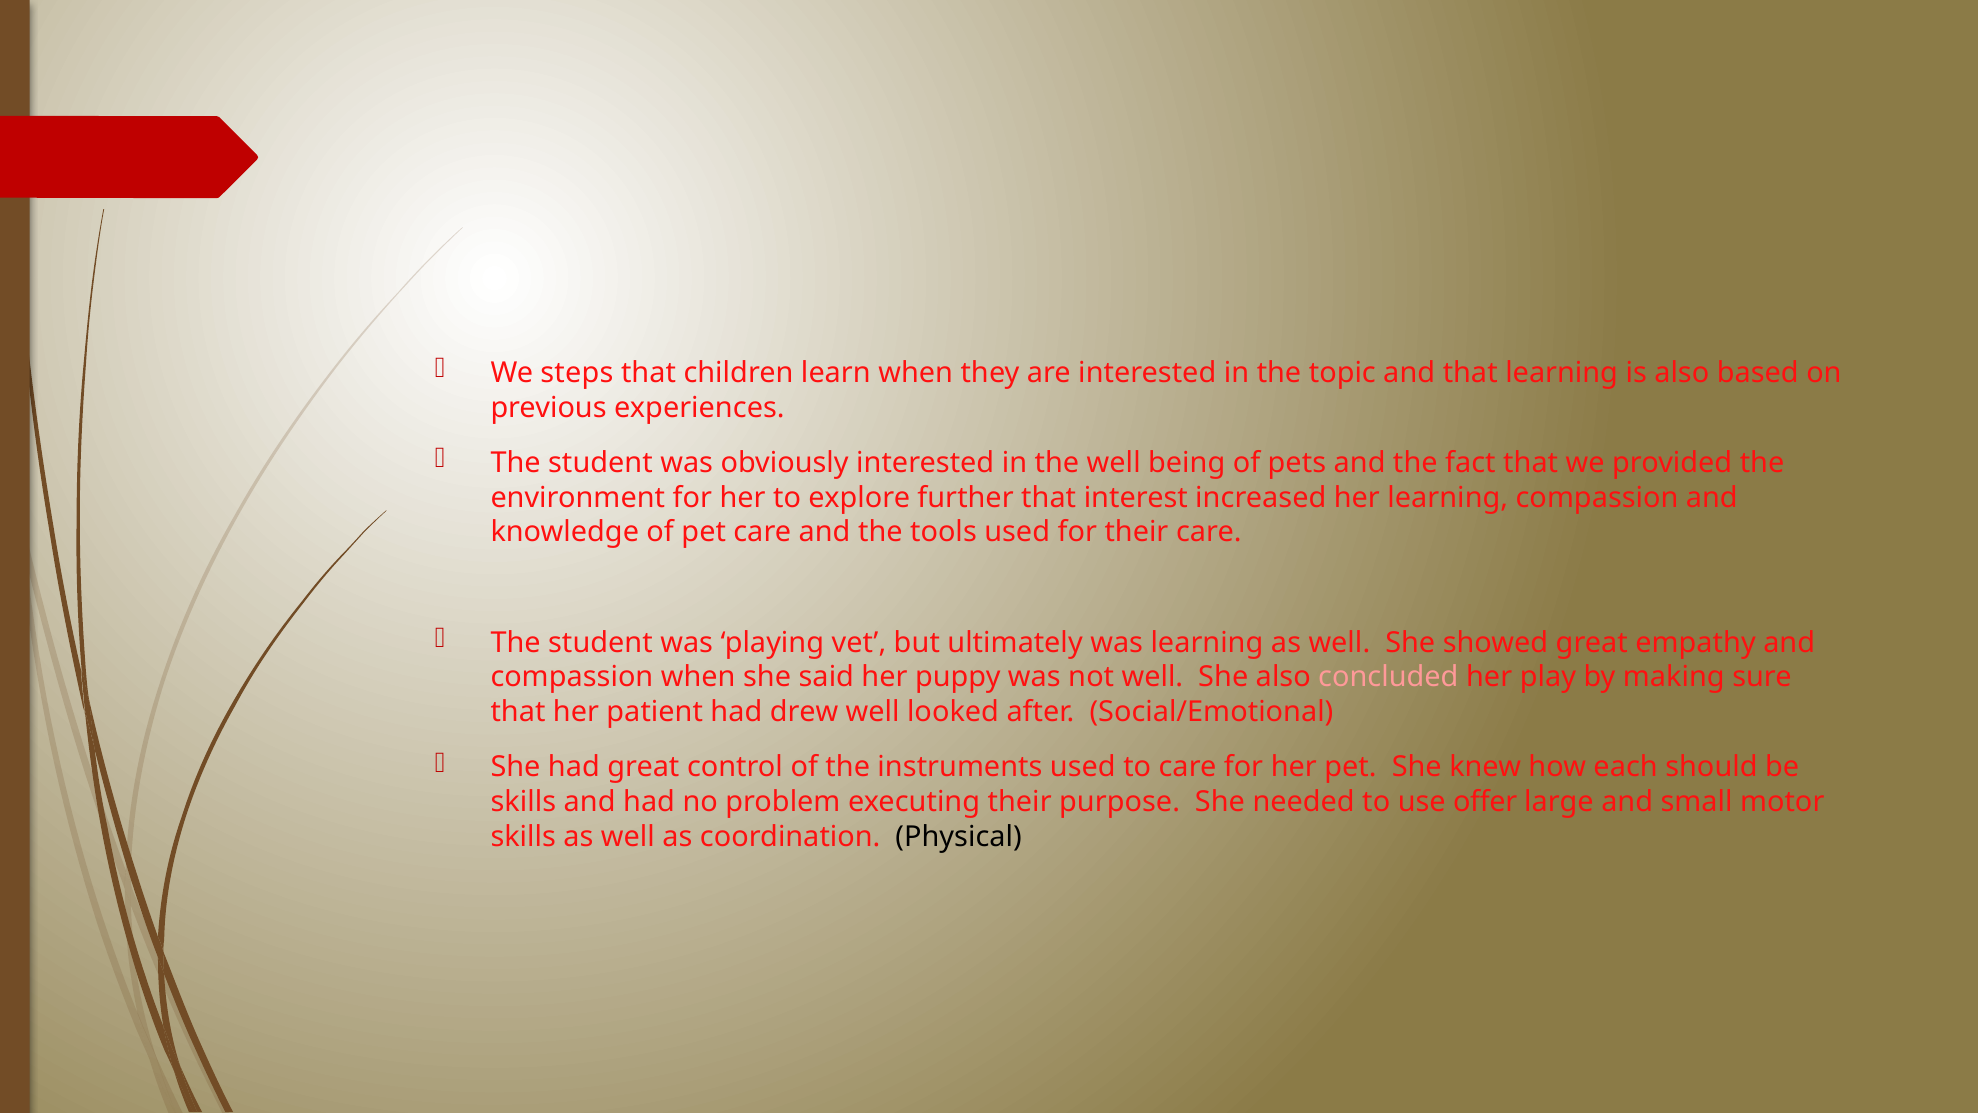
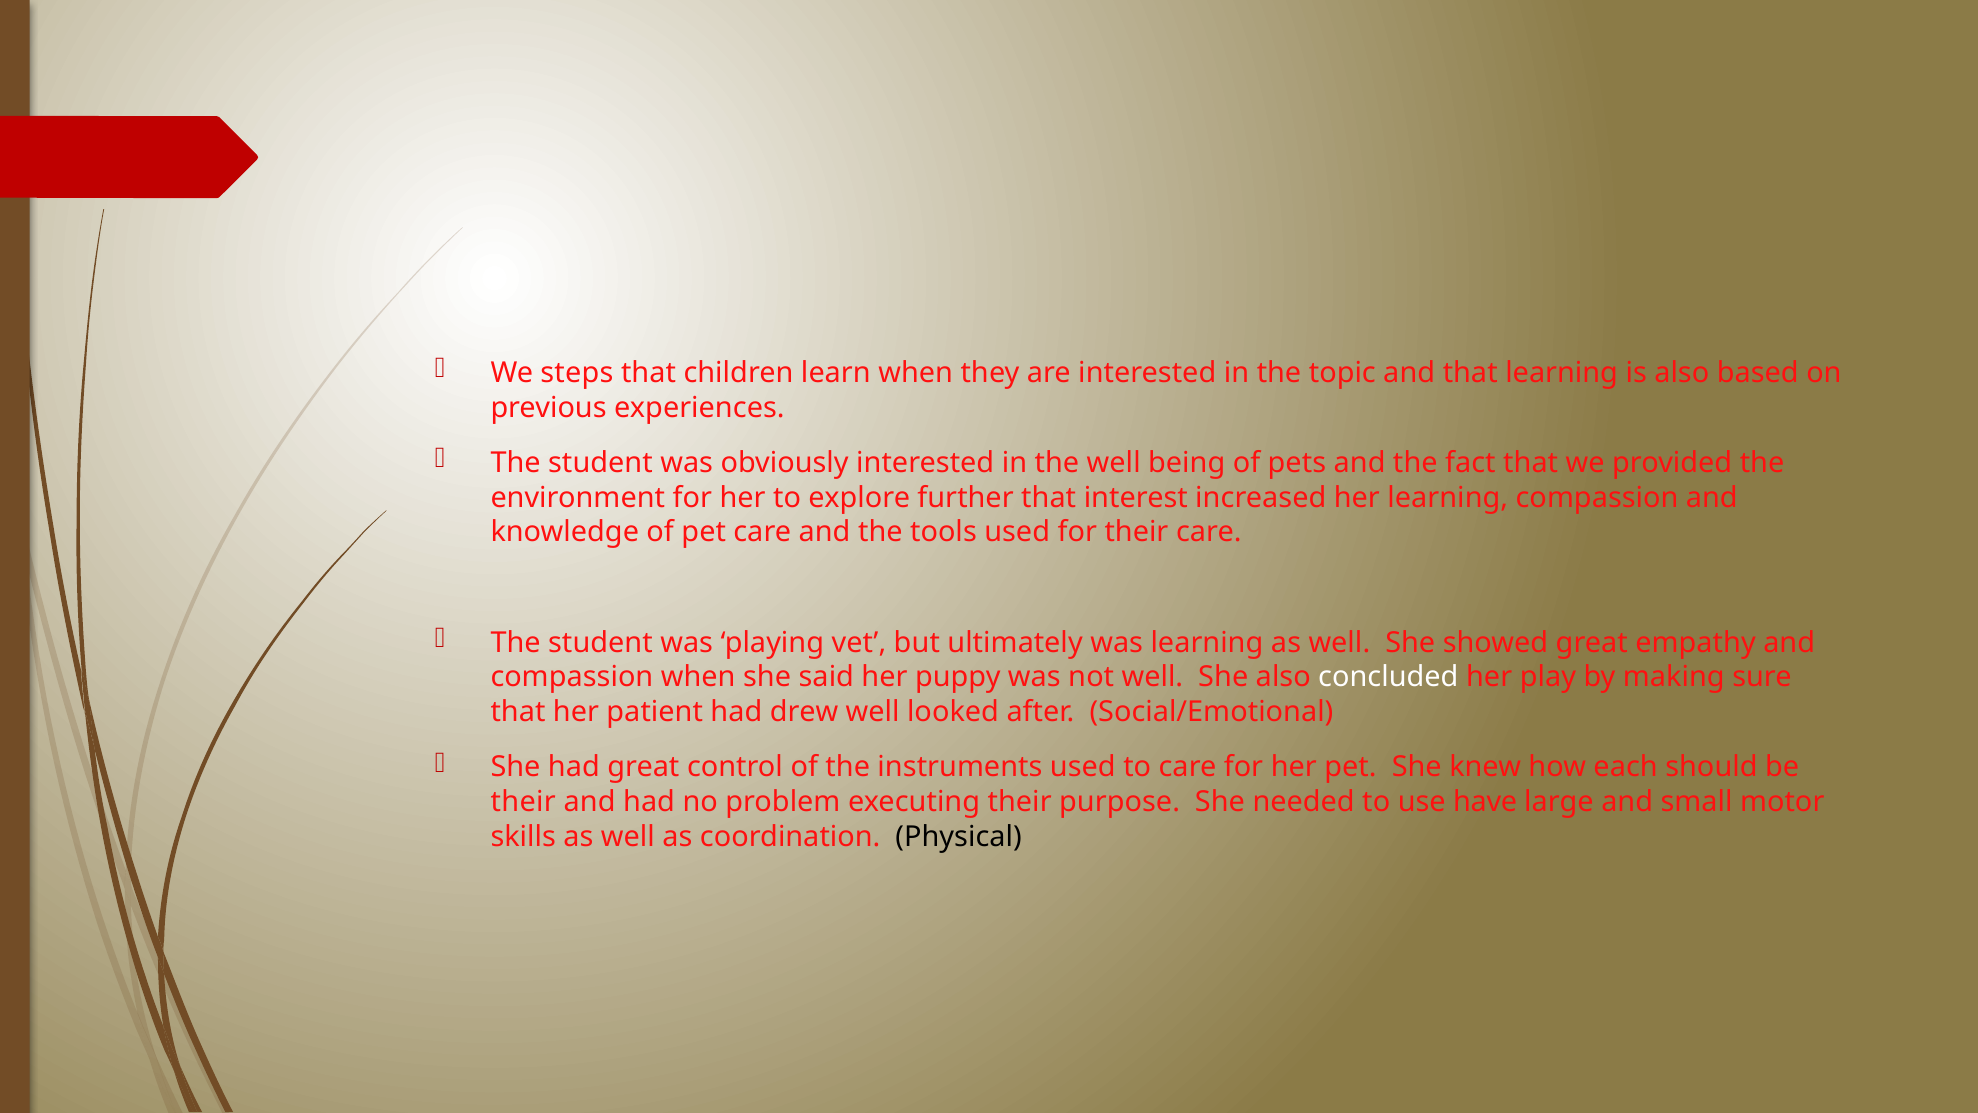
concluded colour: pink -> white
skills at (523, 802): skills -> their
offer: offer -> have
